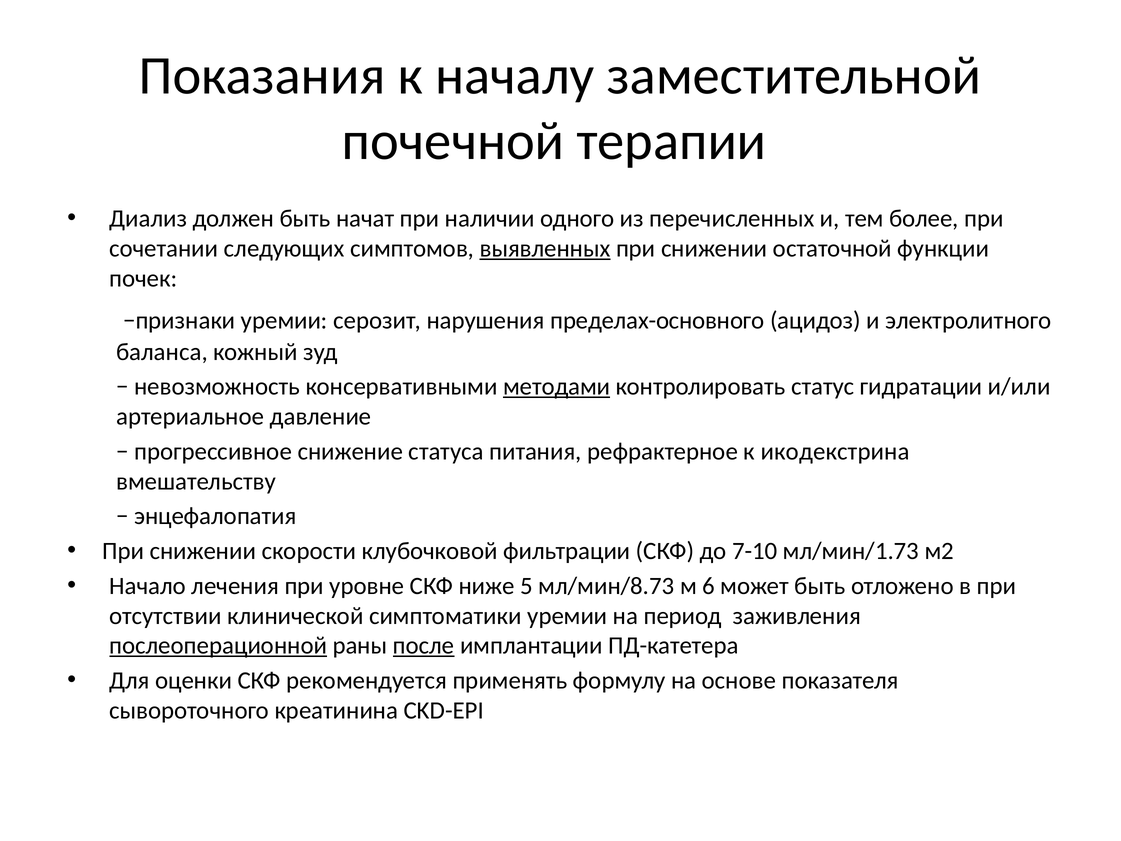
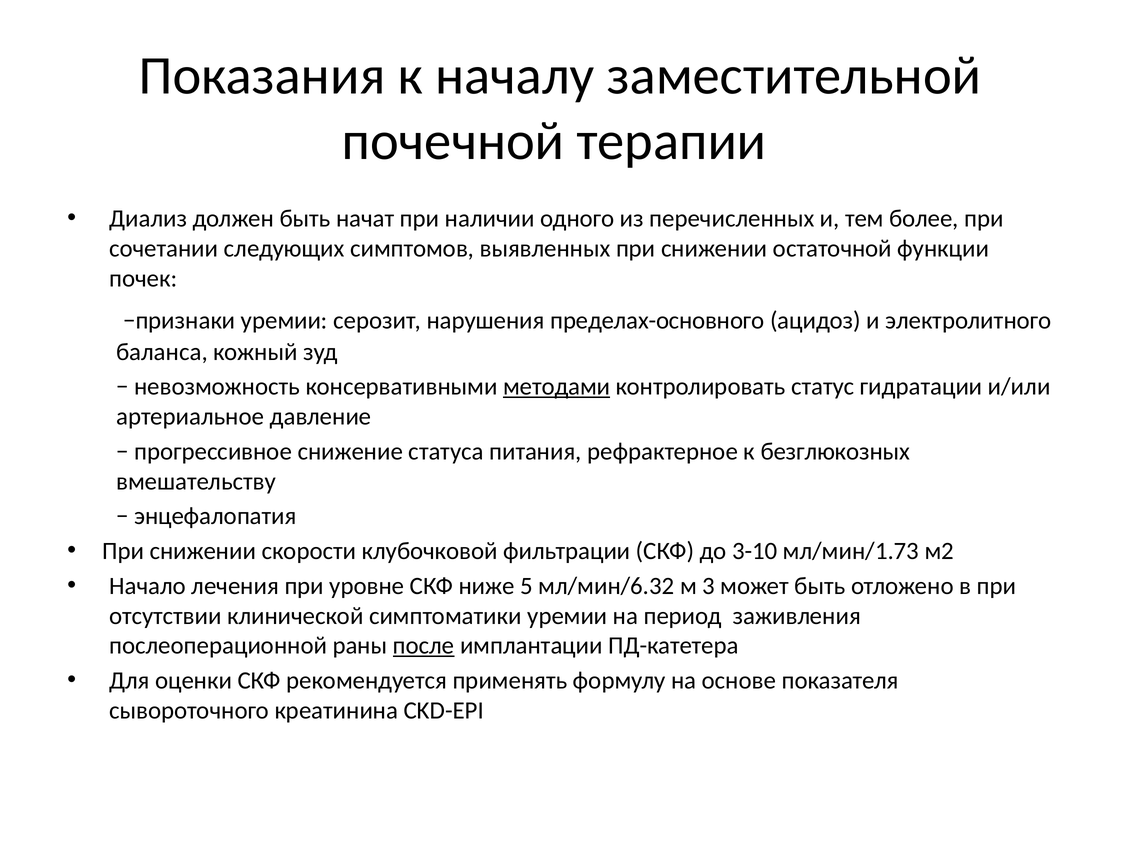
выявленных underline: present -> none
икодекстрина: икодекстрина -> безглюкозных
7-10: 7-10 -> 3-10
мл/мин/8.73: мл/мин/8.73 -> мл/мин/6.32
6: 6 -> 3
послеоперационной underline: present -> none
